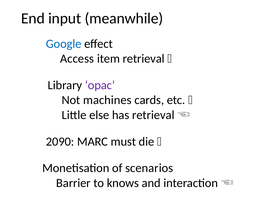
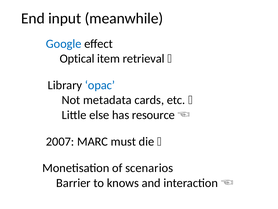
Access: Access -> Optical
opac colour: purple -> blue
machines: machines -> metadata
has retrieval: retrieval -> resource
2090: 2090 -> 2007
